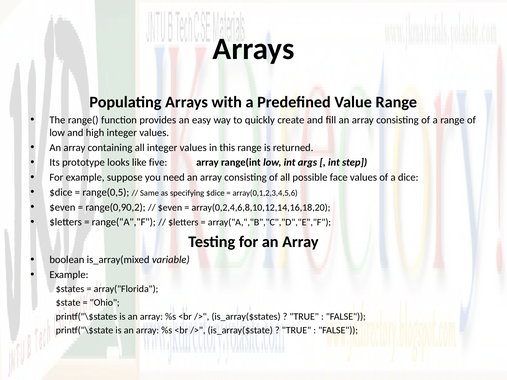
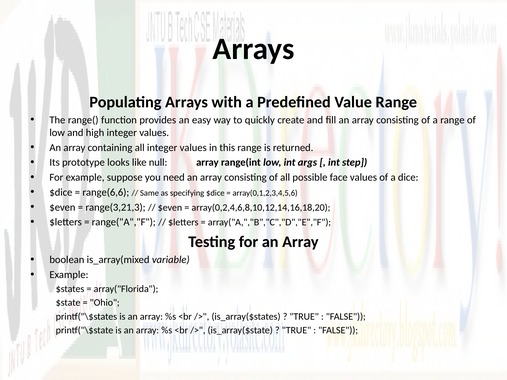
five: five -> null
range(0,5: range(0,5 -> range(6,6
range(0,90,2: range(0,90,2 -> range(3,21,3
